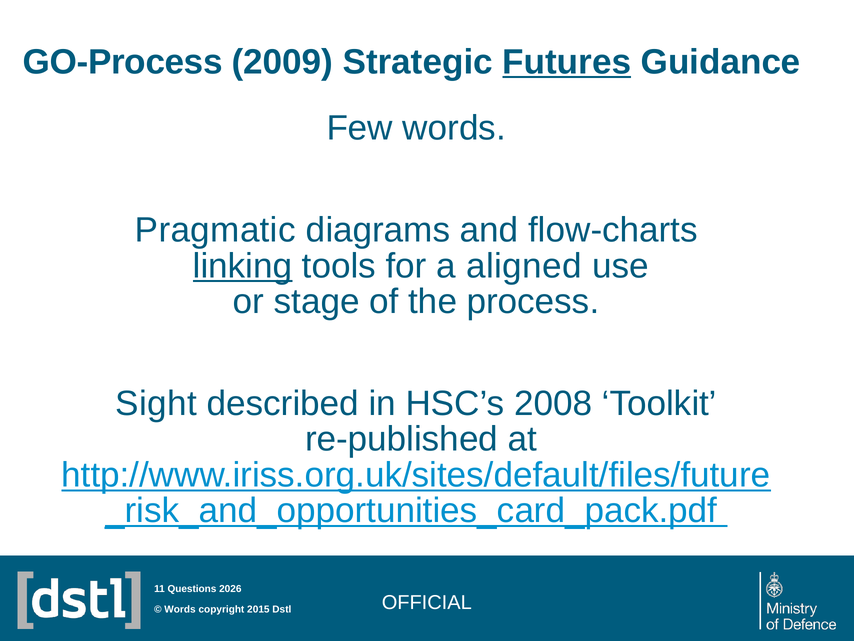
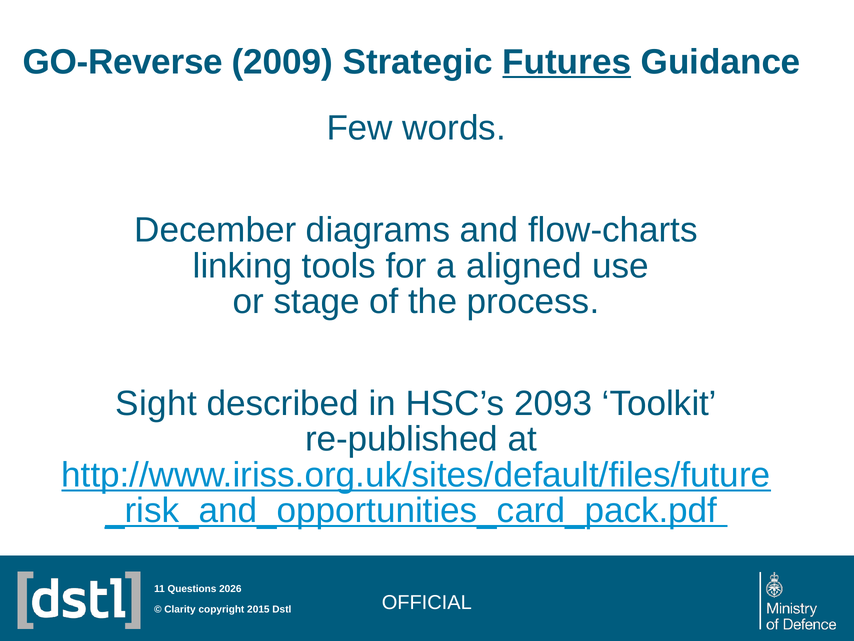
GO-Process: GO-Process -> GO-Reverse
Pragmatic: Pragmatic -> December
linking underline: present -> none
2008: 2008 -> 2093
Words at (180, 609): Words -> Clarity
